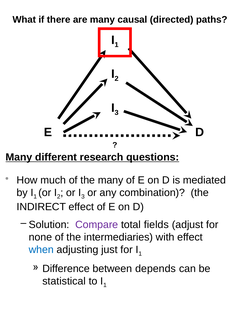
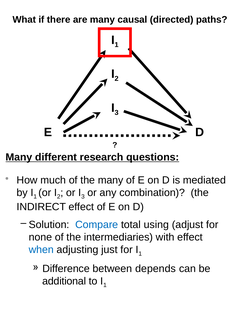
Compare colour: purple -> blue
fields: fields -> using
statistical: statistical -> additional
